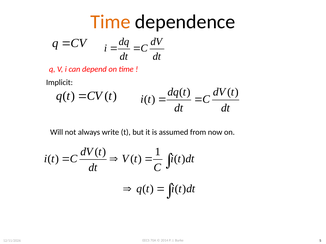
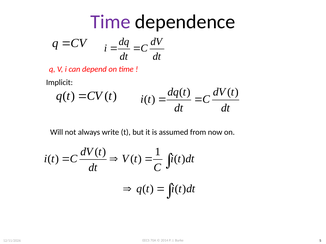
Time at (110, 22) colour: orange -> purple
